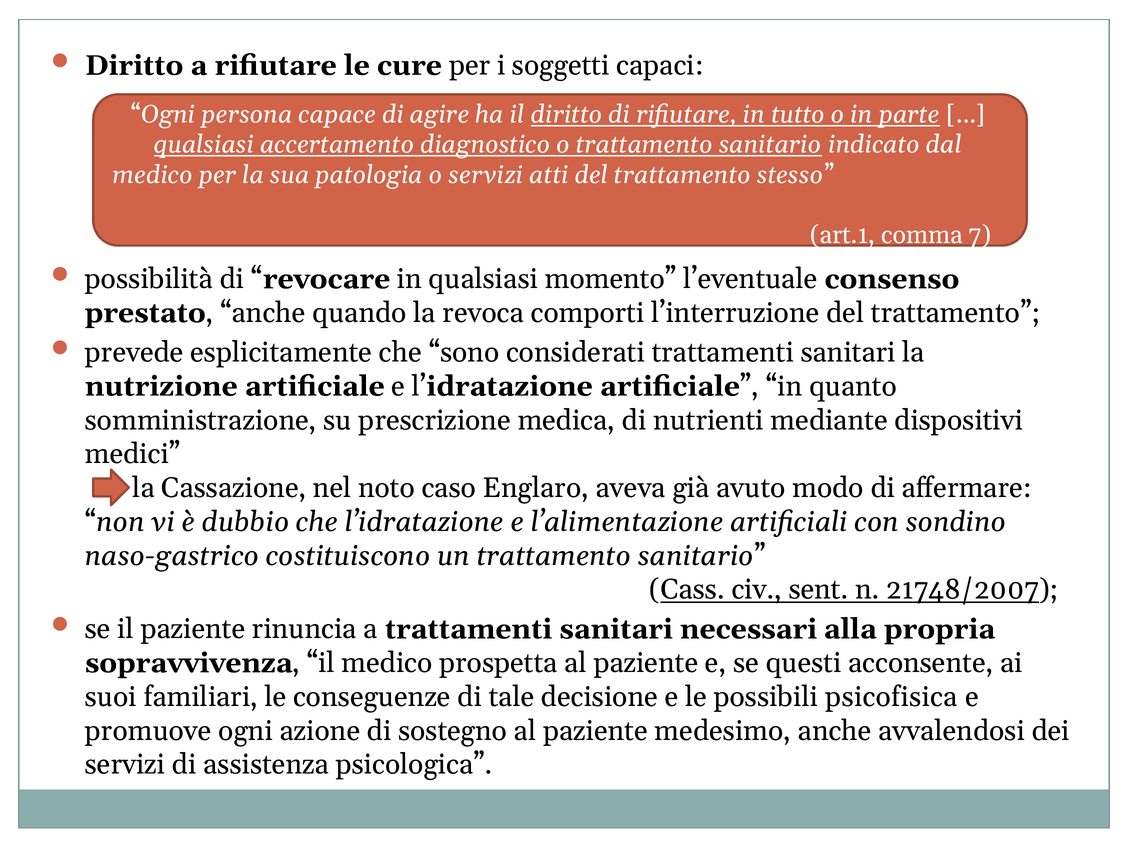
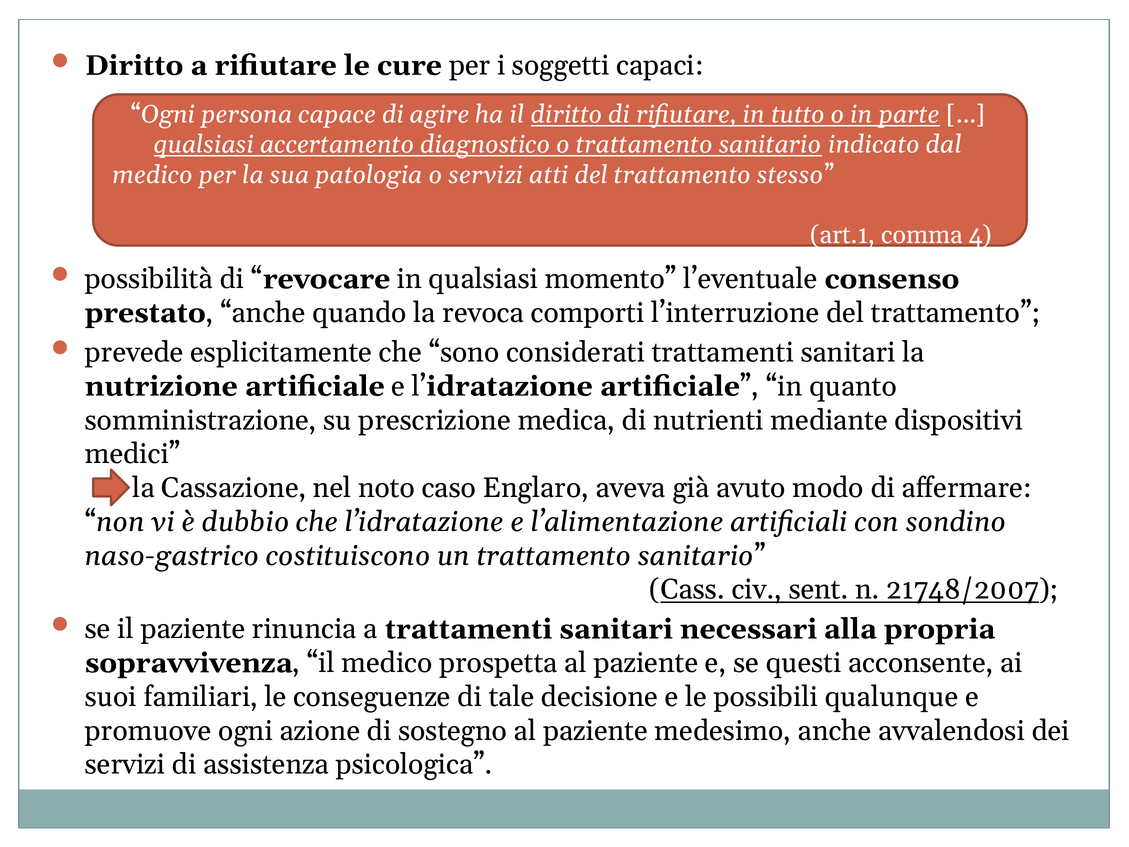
7: 7 -> 4
psicofisica: psicofisica -> qualunque
